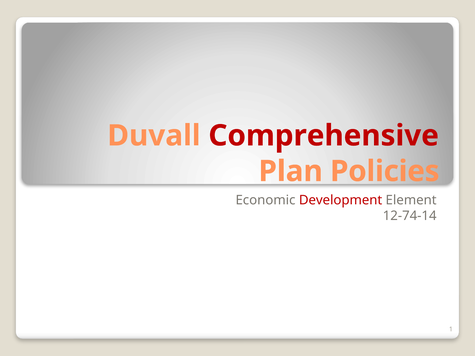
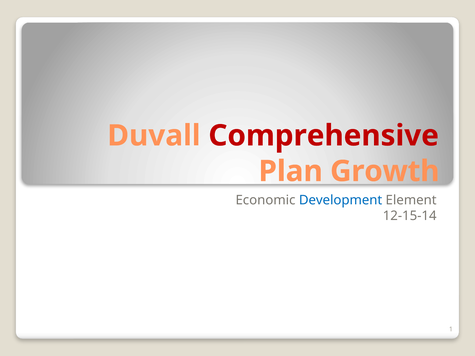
Policies: Policies -> Growth
Development colour: red -> blue
12-74-14: 12-74-14 -> 12-15-14
